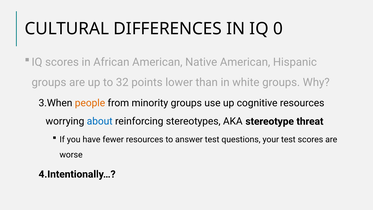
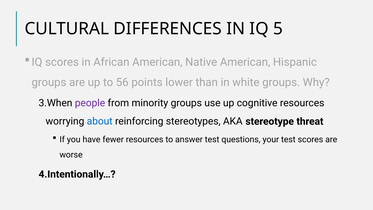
0: 0 -> 5
32: 32 -> 56
people colour: orange -> purple
